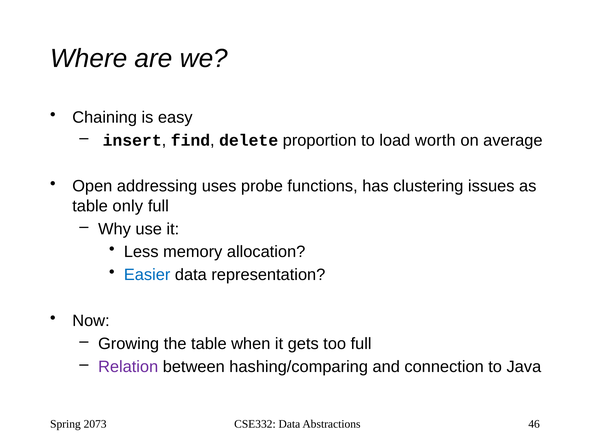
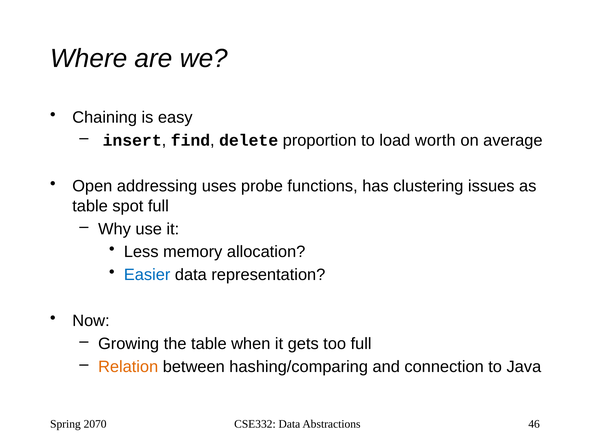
only: only -> spot
Relation colour: purple -> orange
2073: 2073 -> 2070
